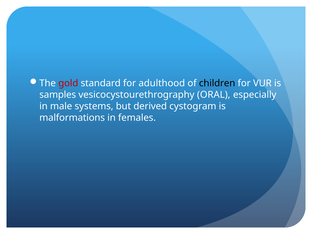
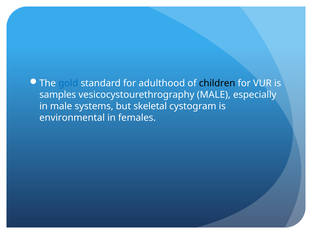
gold colour: red -> blue
vesicocystourethrography ORAL: ORAL -> MALE
derived: derived -> skeletal
malformations: malformations -> environmental
